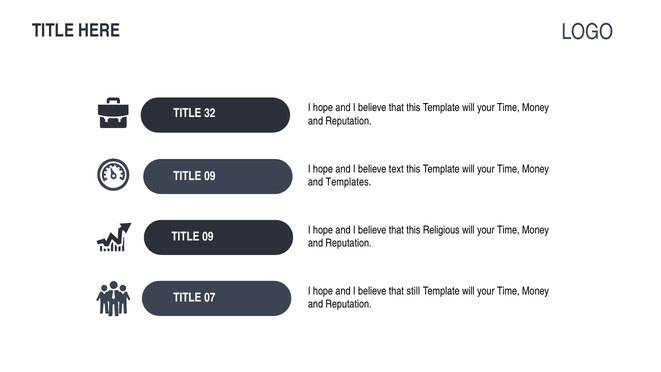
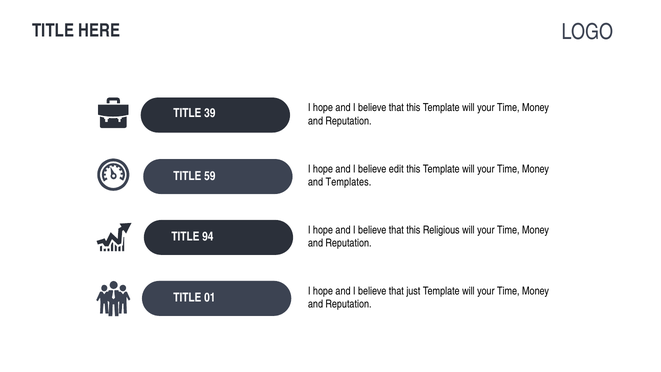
32: 32 -> 39
text: text -> edit
09 at (210, 176): 09 -> 59
09 at (208, 236): 09 -> 94
still: still -> just
07: 07 -> 01
